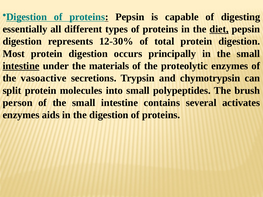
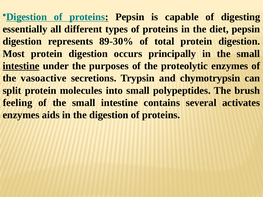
diet underline: present -> none
12-30%: 12-30% -> 89-30%
materials: materials -> purposes
person: person -> feeling
